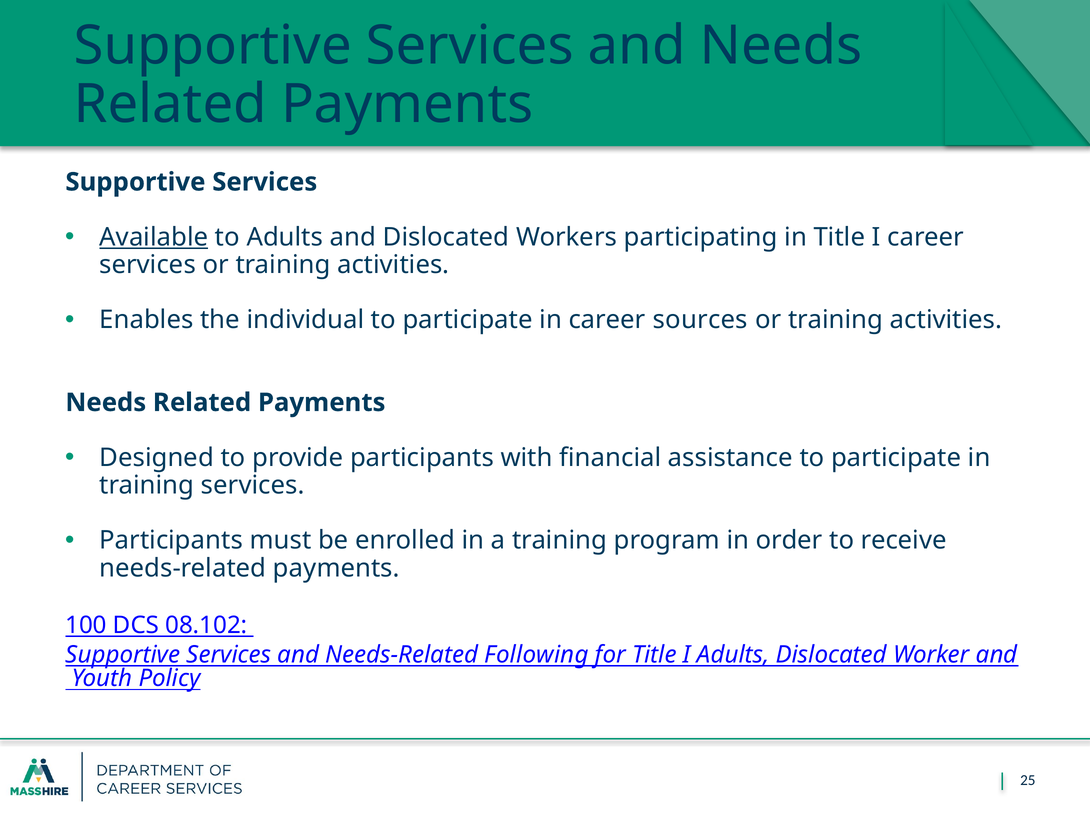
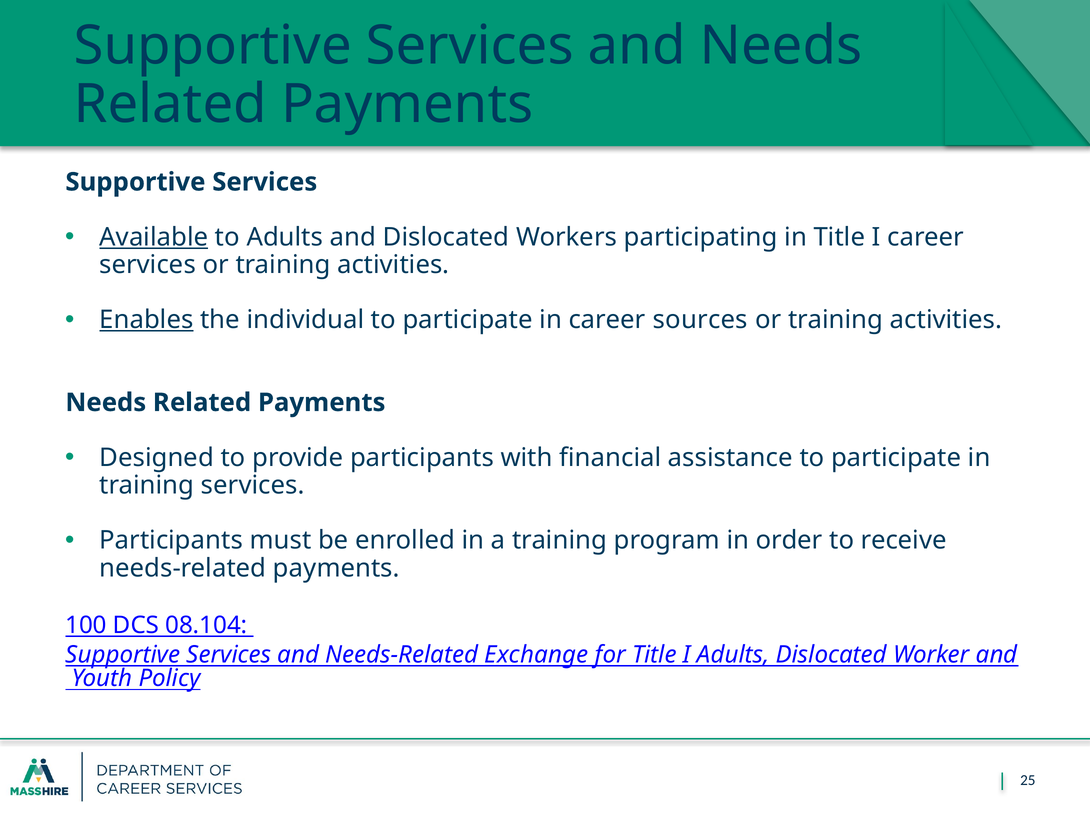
Enables underline: none -> present
08.102: 08.102 -> 08.104
Following: Following -> Exchange
